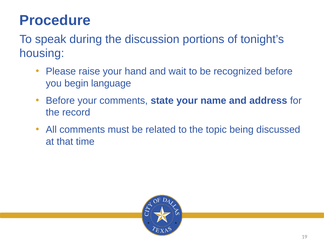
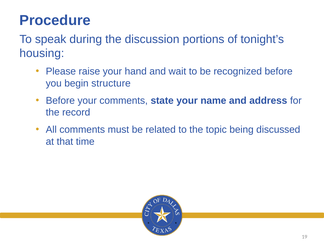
language: language -> structure
